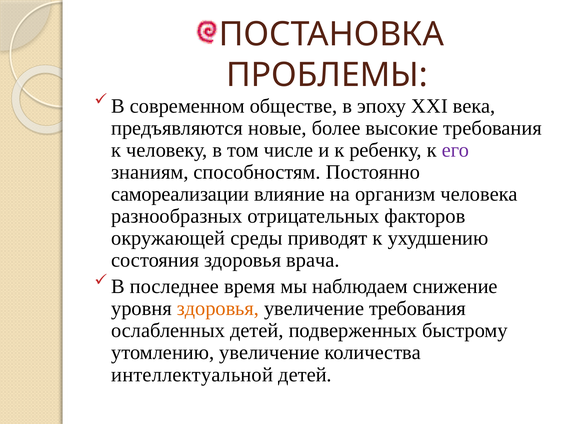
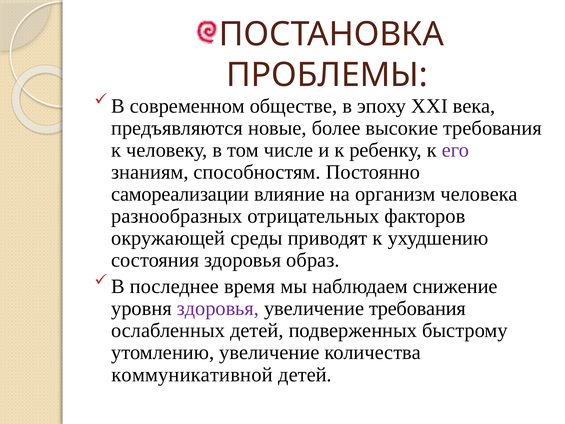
врача: врача -> образ
здоровья at (218, 308) colour: orange -> purple
интеллектуальной: интеллектуальной -> коммуникативной
